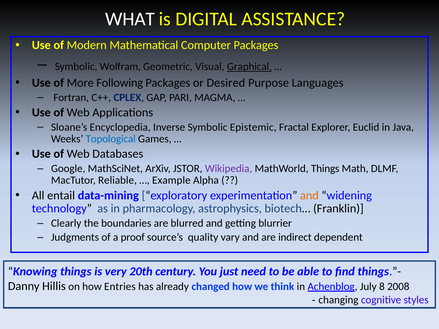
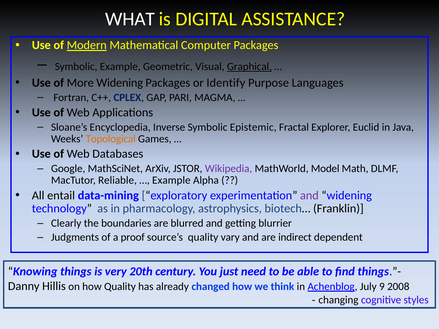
Modern underline: none -> present
Symbolic Wolfram: Wolfram -> Example
More Following: Following -> Widening
Desired: Desired -> Identify
Topological colour: blue -> orange
MathWorld Things: Things -> Model
and at (309, 195) colour: orange -> purple
how Entries: Entries -> Quality
8: 8 -> 9
